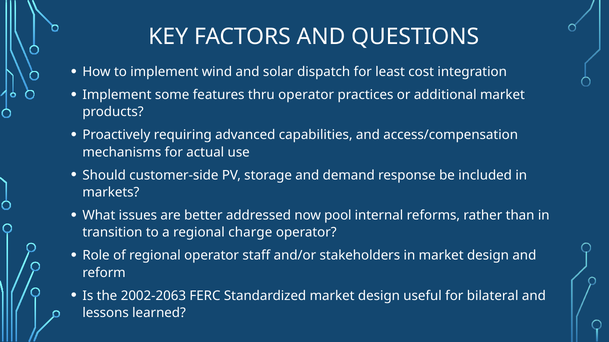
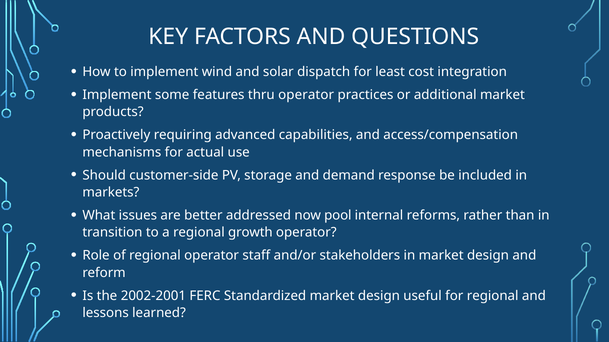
charge: charge -> growth
2002-2063: 2002-2063 -> 2002-2001
for bilateral: bilateral -> regional
